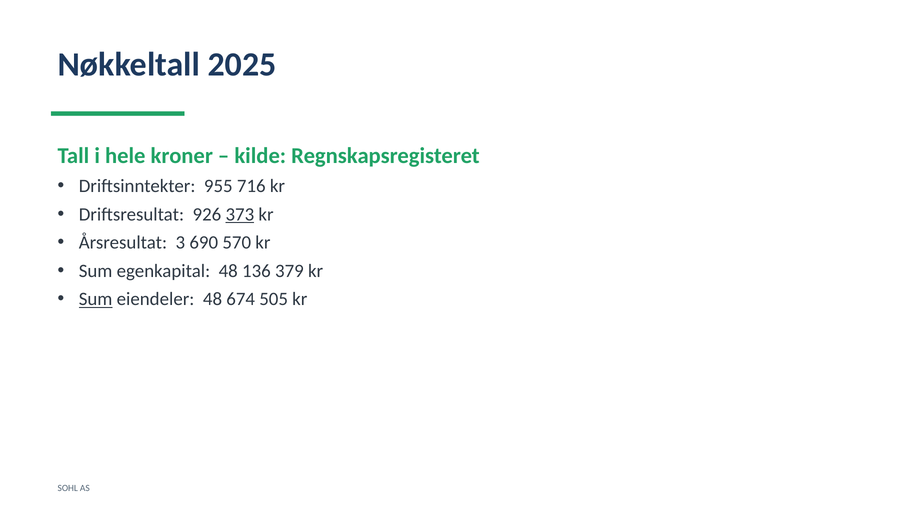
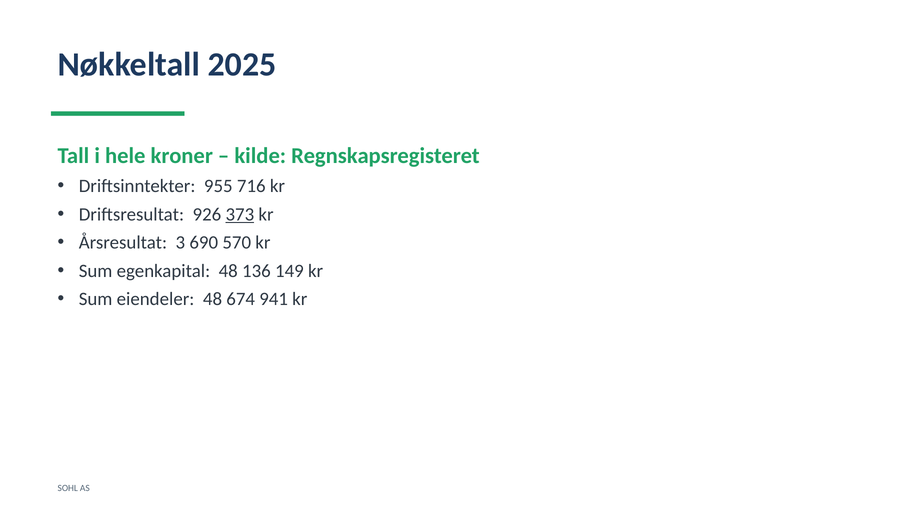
379: 379 -> 149
Sum at (96, 299) underline: present -> none
505: 505 -> 941
